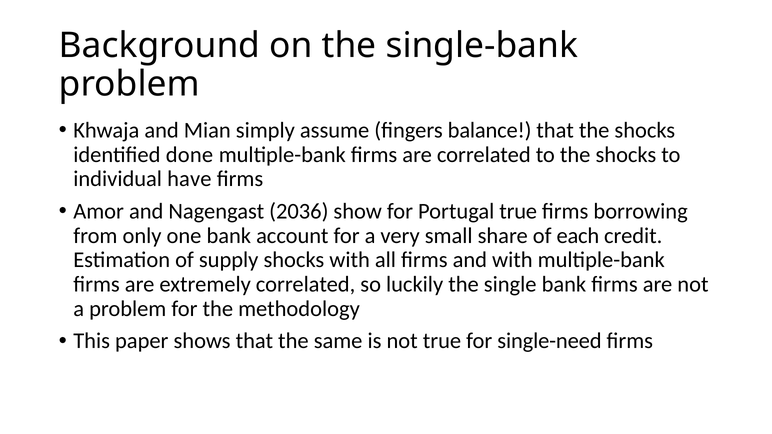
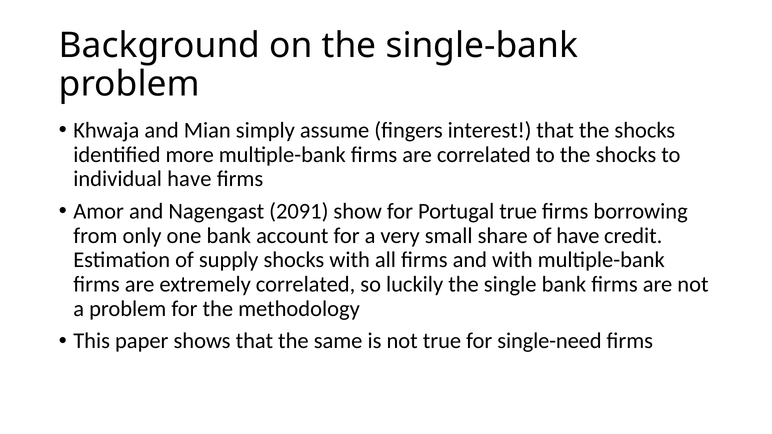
balance: balance -> interest
done: done -> more
2036: 2036 -> 2091
of each: each -> have
